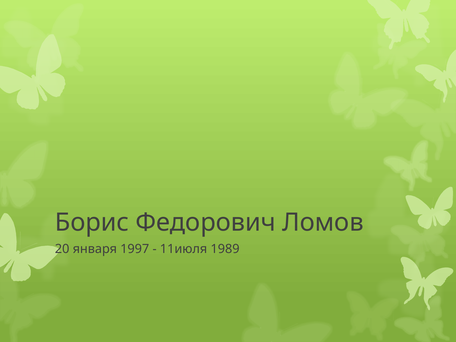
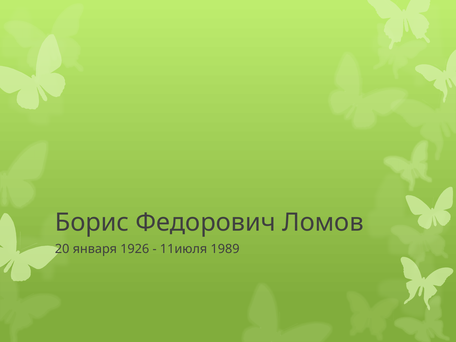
1997: 1997 -> 1926
